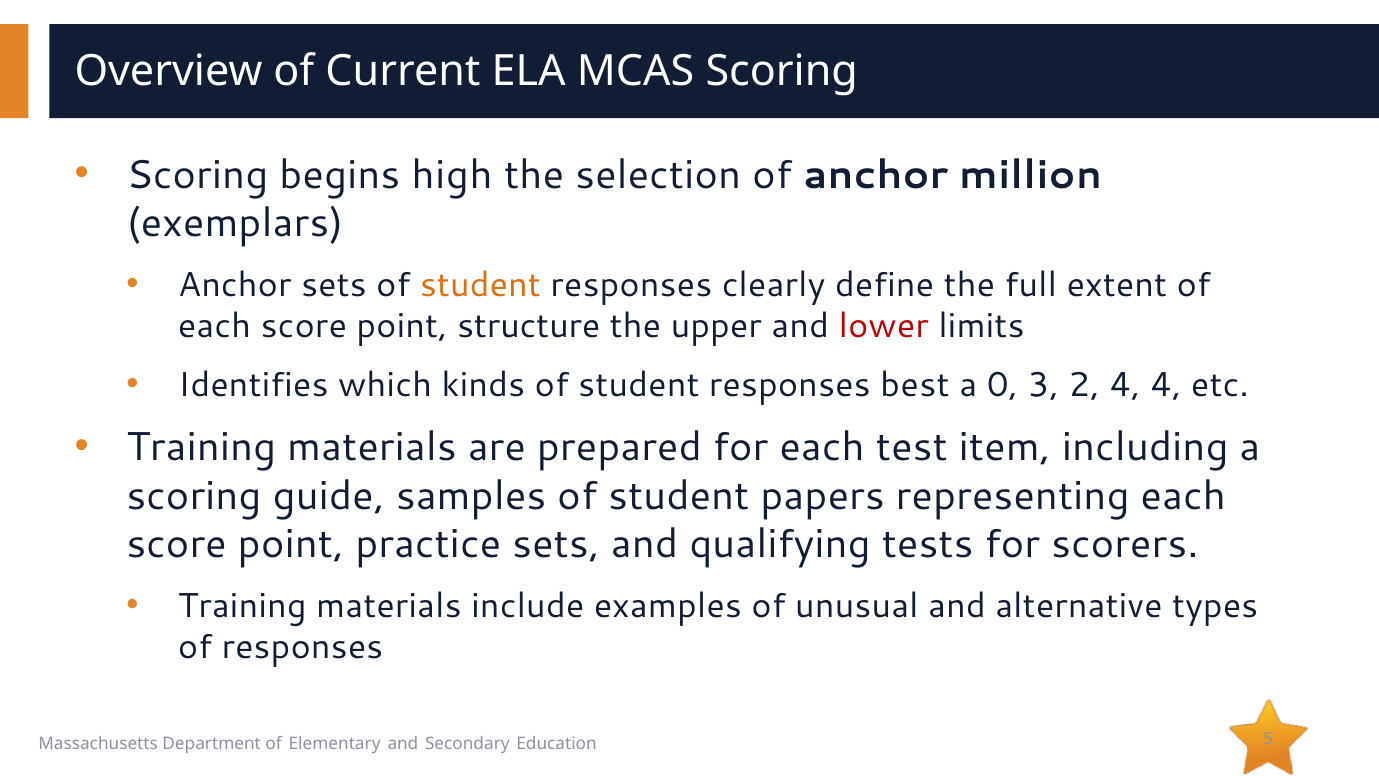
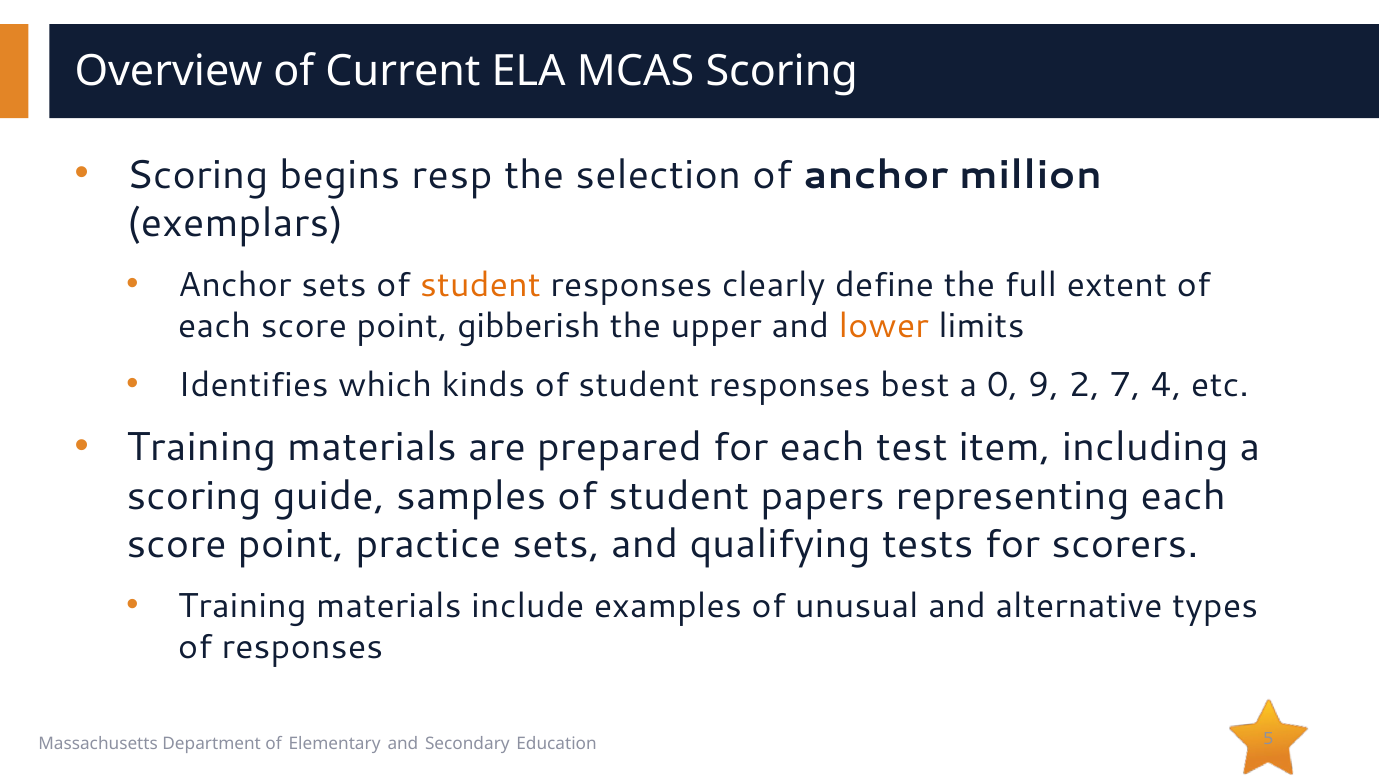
high: high -> resp
structure: structure -> gibberish
lower colour: red -> orange
3: 3 -> 9
2 4: 4 -> 7
